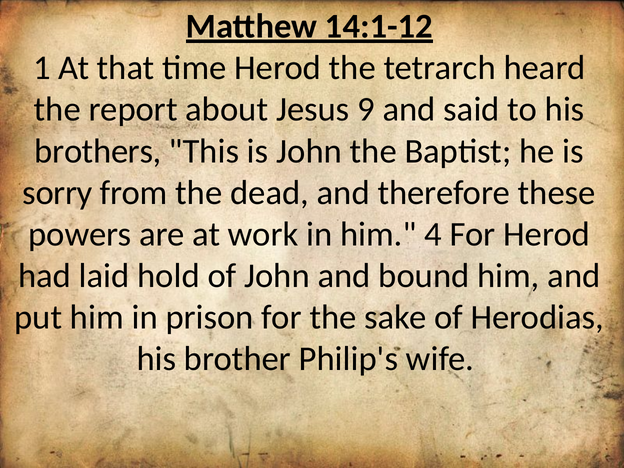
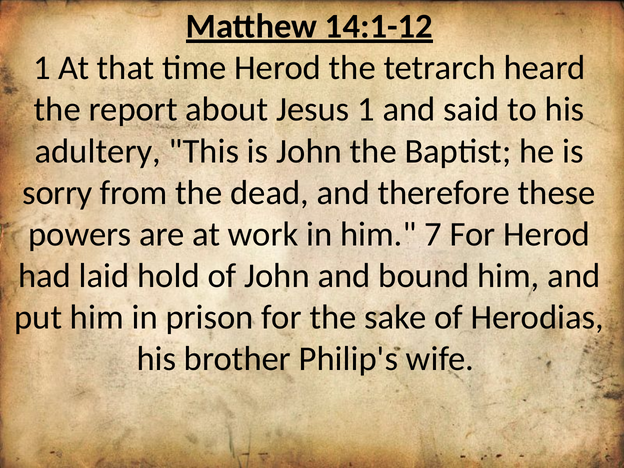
Jesus 9: 9 -> 1
brothers: brothers -> adultery
4: 4 -> 7
